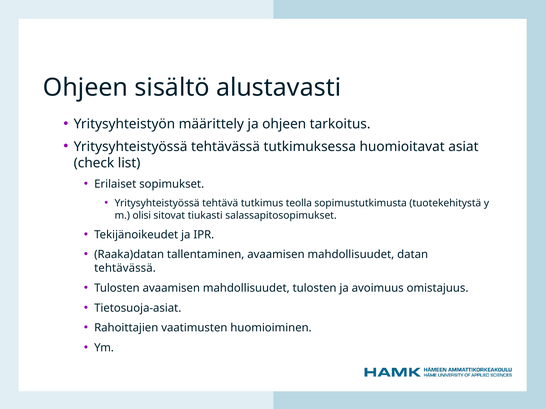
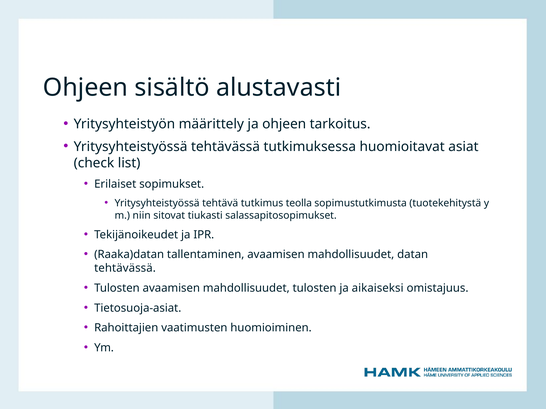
olisi: olisi -> niin
avoimuus: avoimuus -> aikaiseksi
